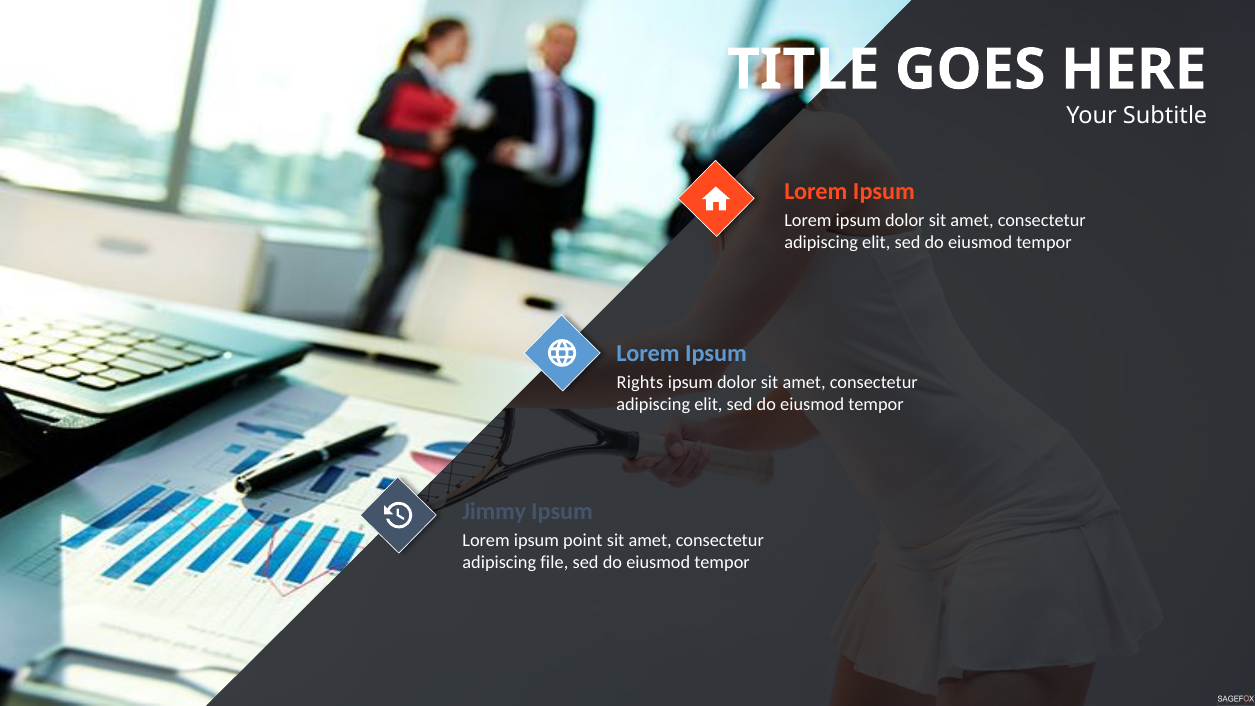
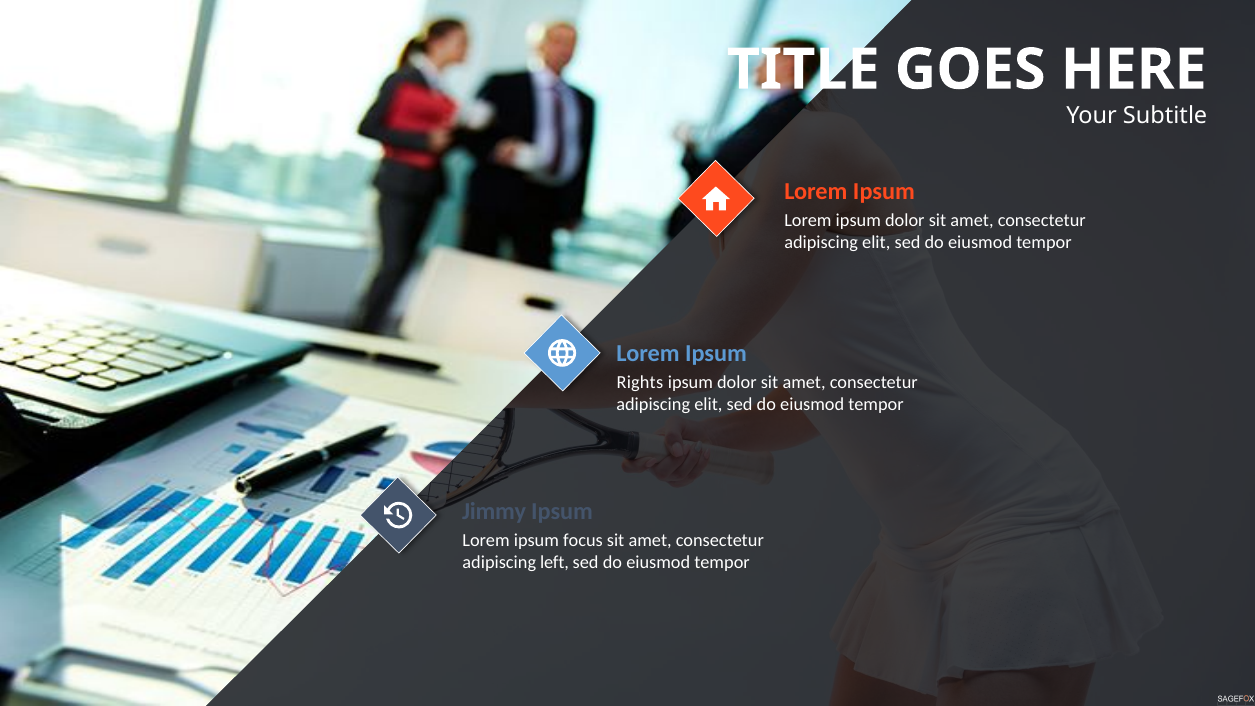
point: point -> focus
file: file -> left
